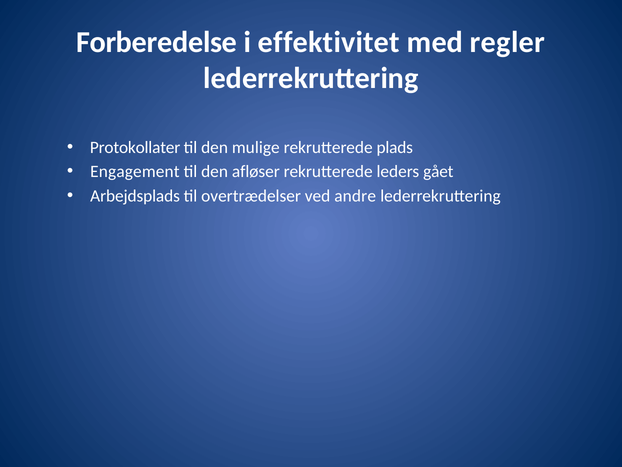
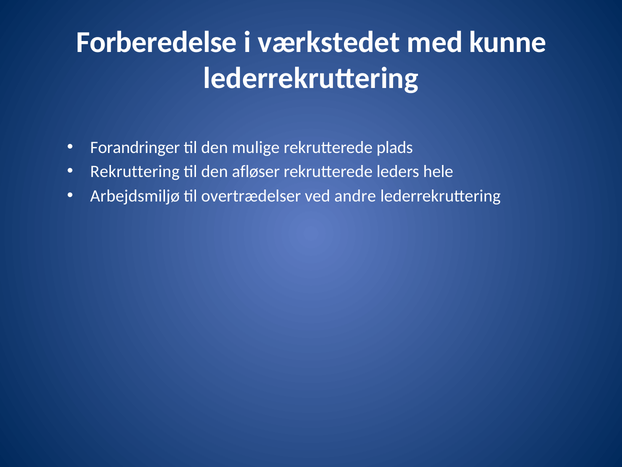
effektivitet: effektivitet -> værkstedet
regler: regler -> kunne
Protokollater: Protokollater -> Forandringer
Engagement: Engagement -> Rekruttering
gået: gået -> hele
Arbejdsplads: Arbejdsplads -> Arbejdsmiljø
